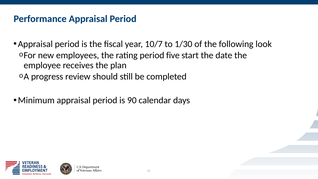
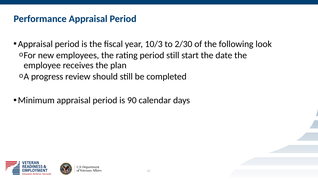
10/7: 10/7 -> 10/3
1/30: 1/30 -> 2/30
period five: five -> still
